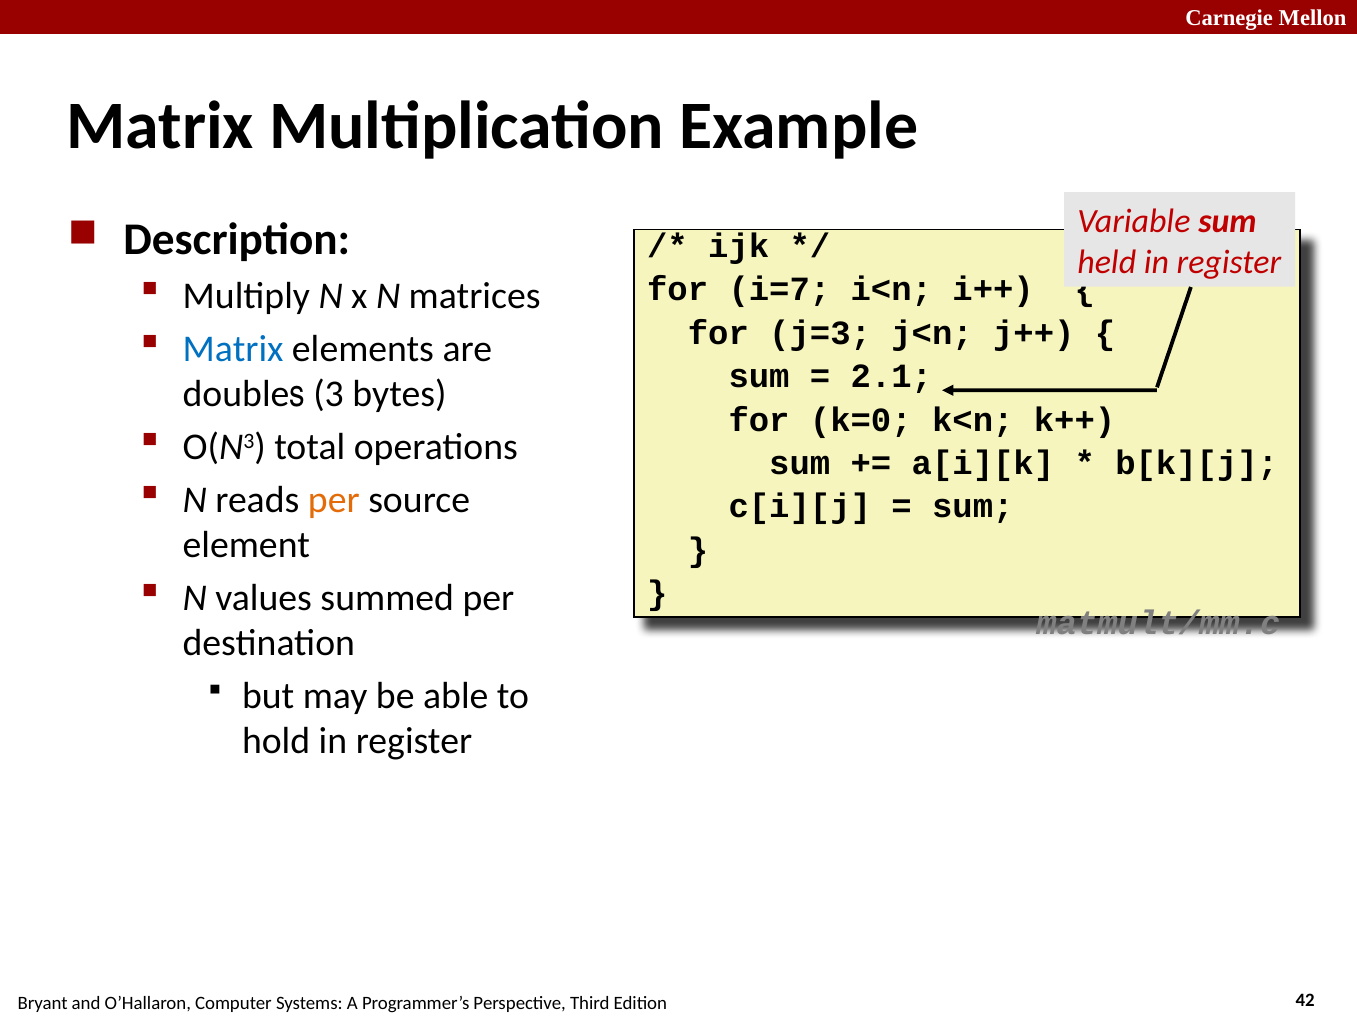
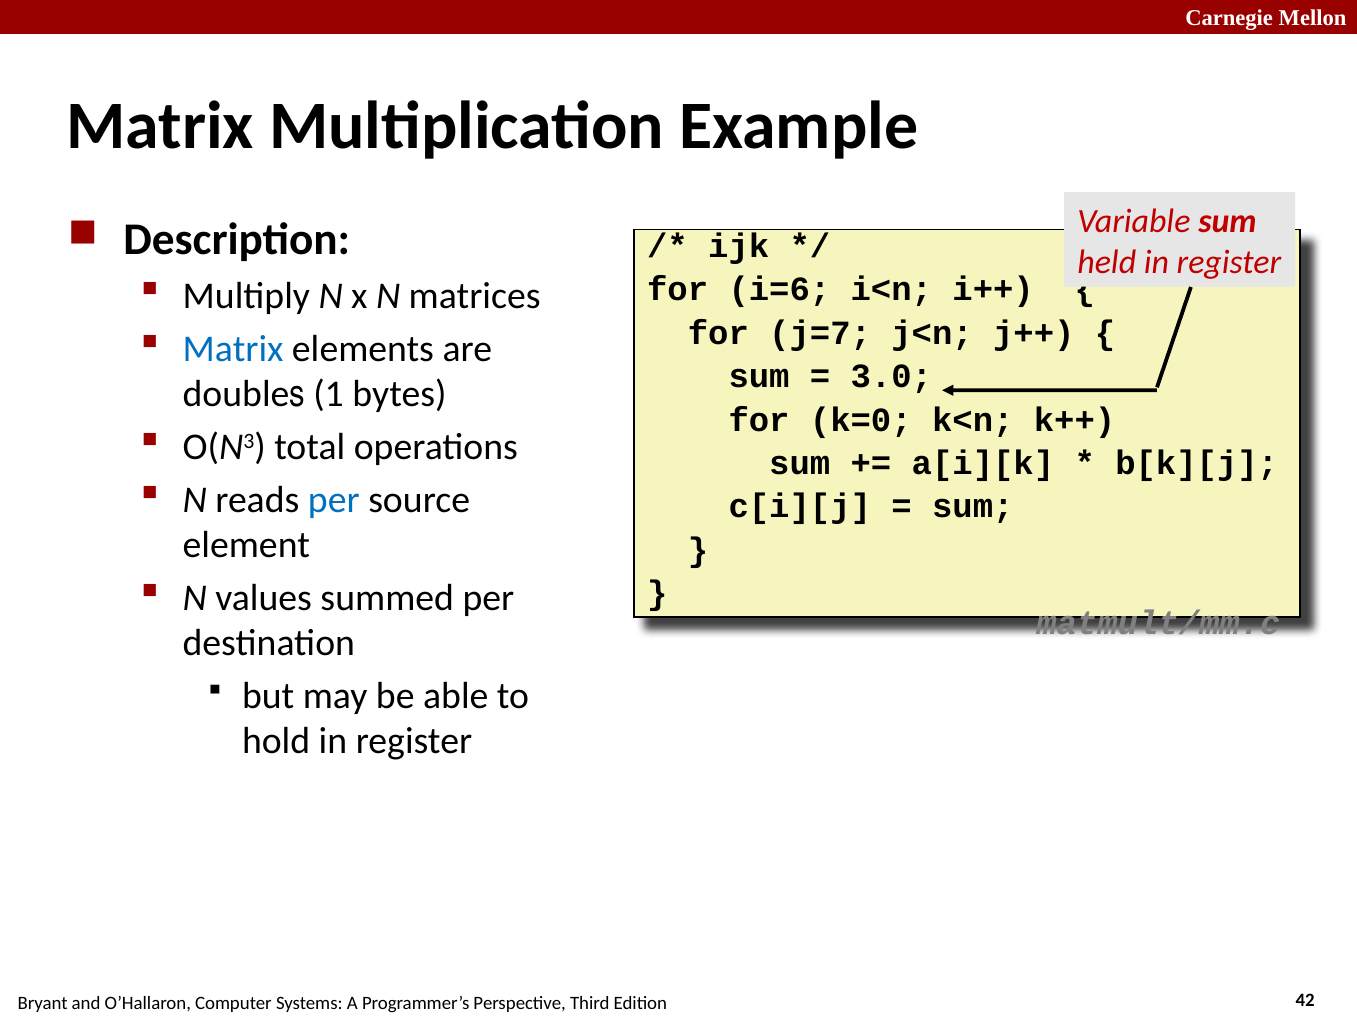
i=7: i=7 -> i=6
j=3: j=3 -> j=7
2.1: 2.1 -> 3.0
3: 3 -> 1
per at (334, 500) colour: orange -> blue
